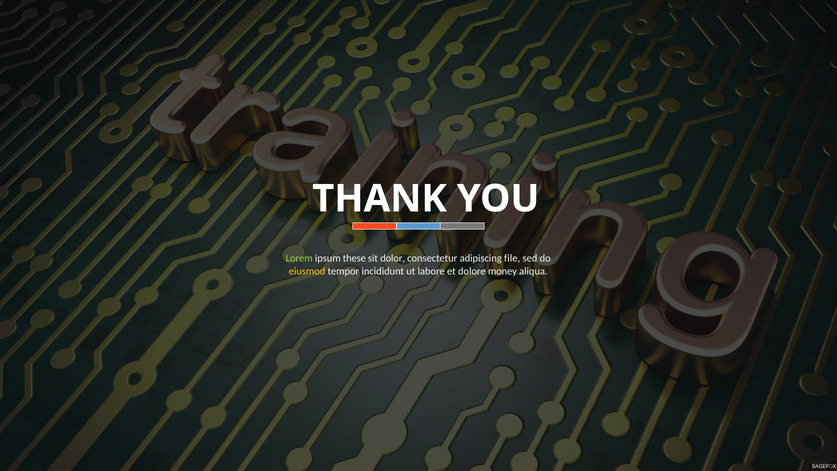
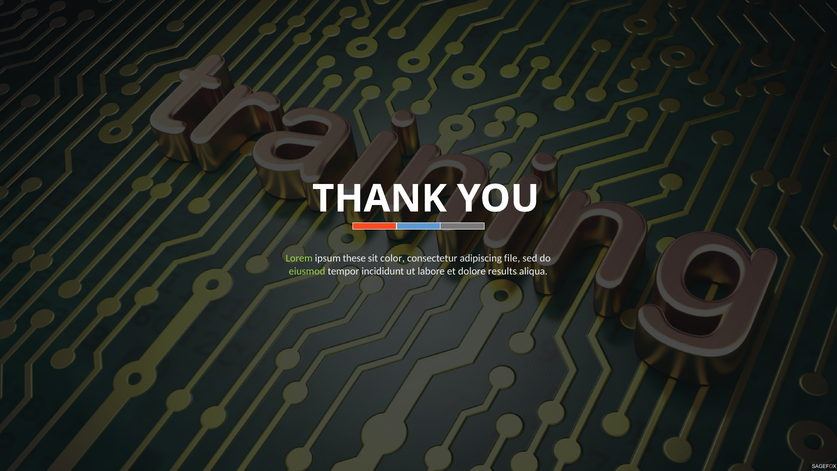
dolor: dolor -> color
eiusmod colour: yellow -> light green
money: money -> results
